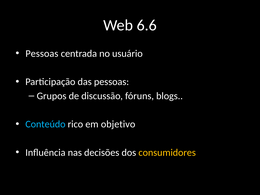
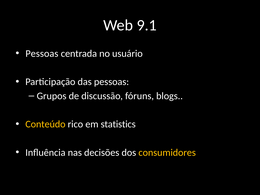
6.6: 6.6 -> 9.1
Conteúdo colour: light blue -> yellow
objetivo: objetivo -> statistics
